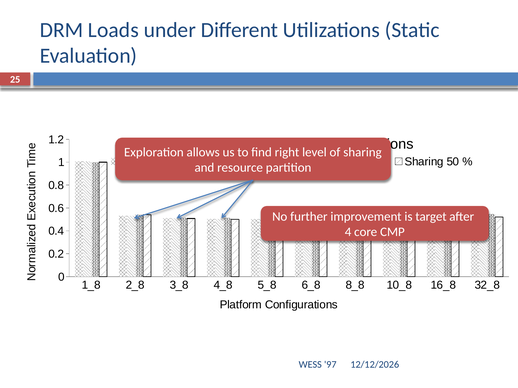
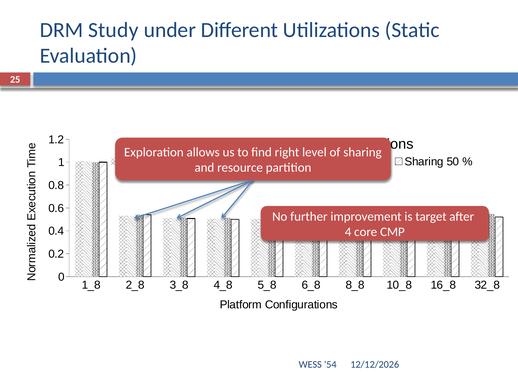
Loads: Loads -> Study
97: 97 -> 54
